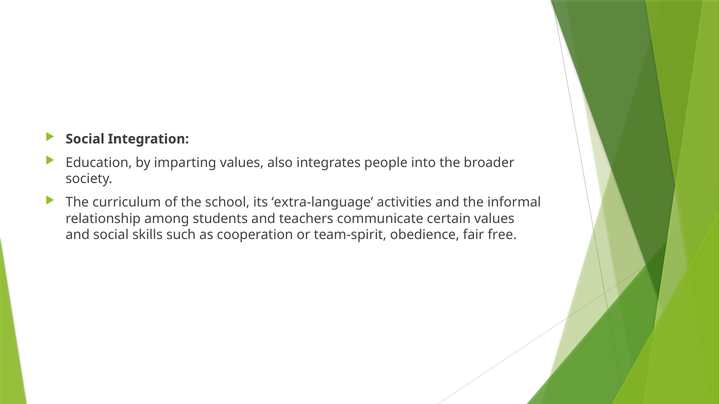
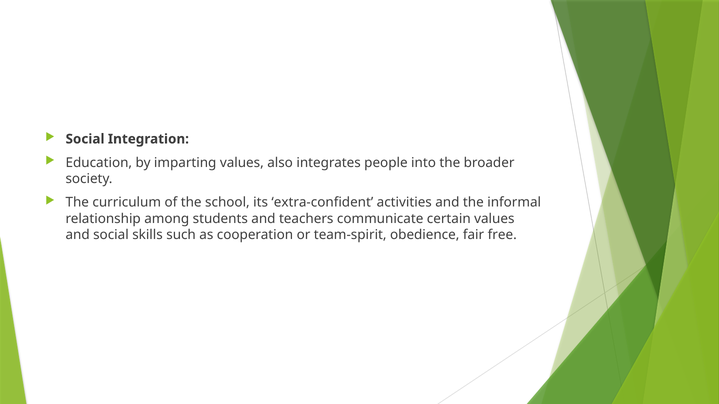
extra-language: extra-language -> extra-confident
